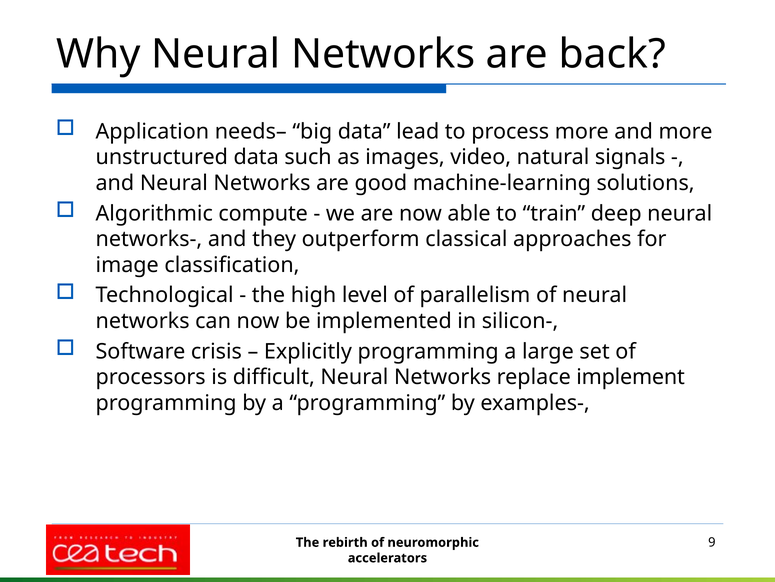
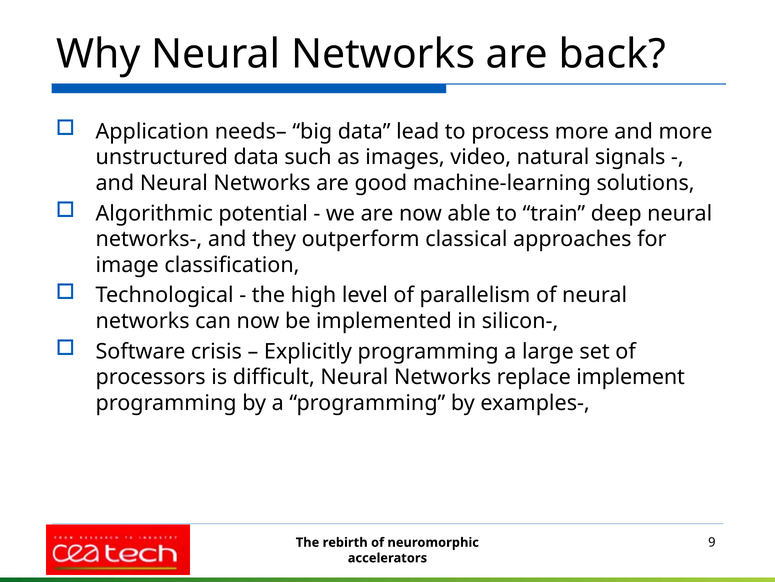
compute: compute -> potential
